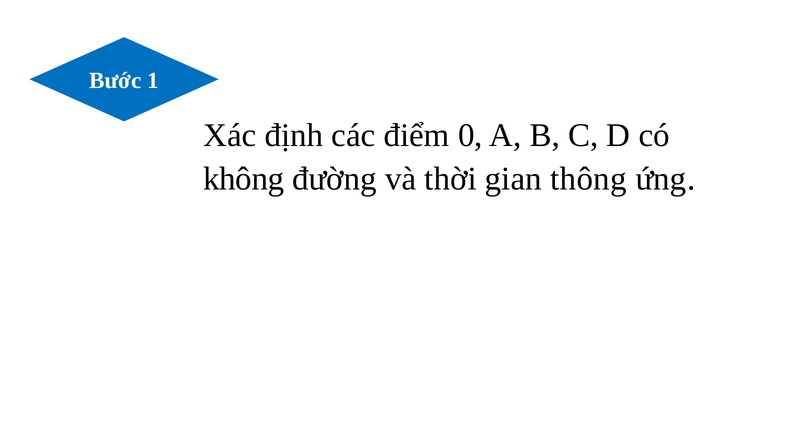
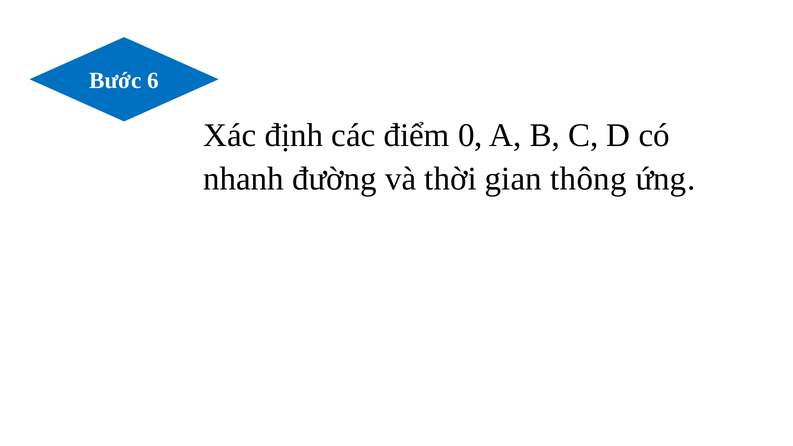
1: 1 -> 6
không: không -> nhanh
